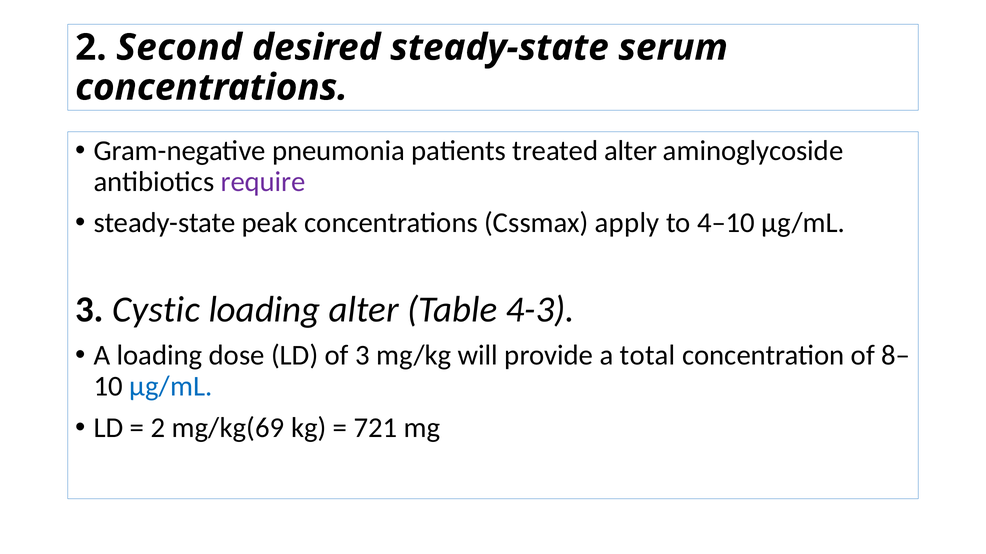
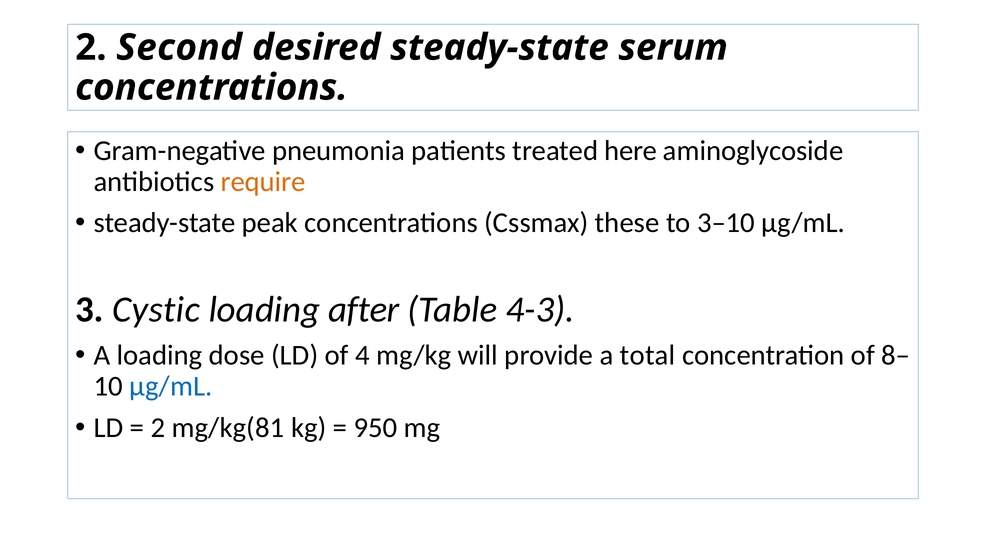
treated alter: alter -> here
require colour: purple -> orange
apply: apply -> these
4–10: 4–10 -> 3–10
loading alter: alter -> after
of 3: 3 -> 4
mg/kg(69: mg/kg(69 -> mg/kg(81
721: 721 -> 950
